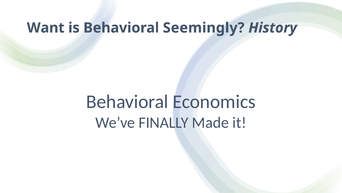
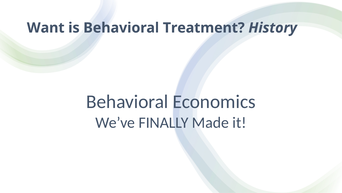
Seemingly: Seemingly -> Treatment
